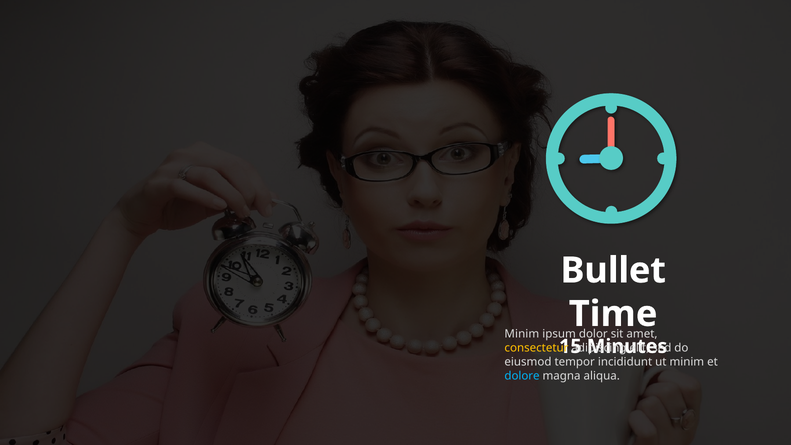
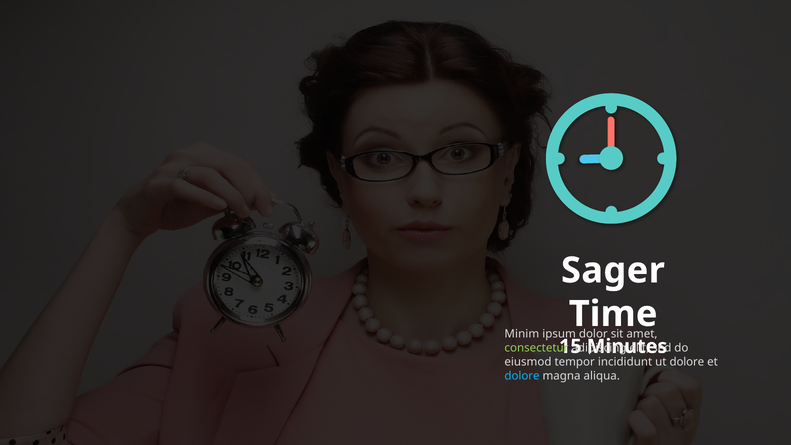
Bullet: Bullet -> Sager
consectetur colour: yellow -> light green
minim at (687, 362): minim -> dolore
